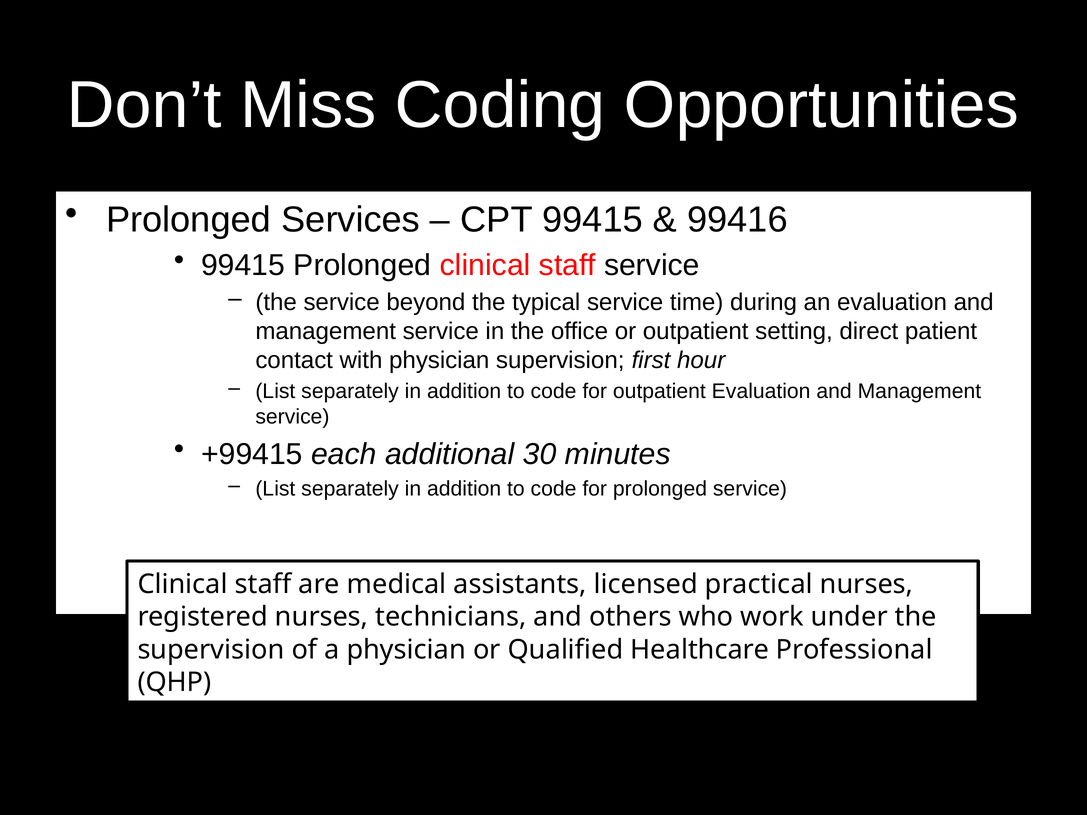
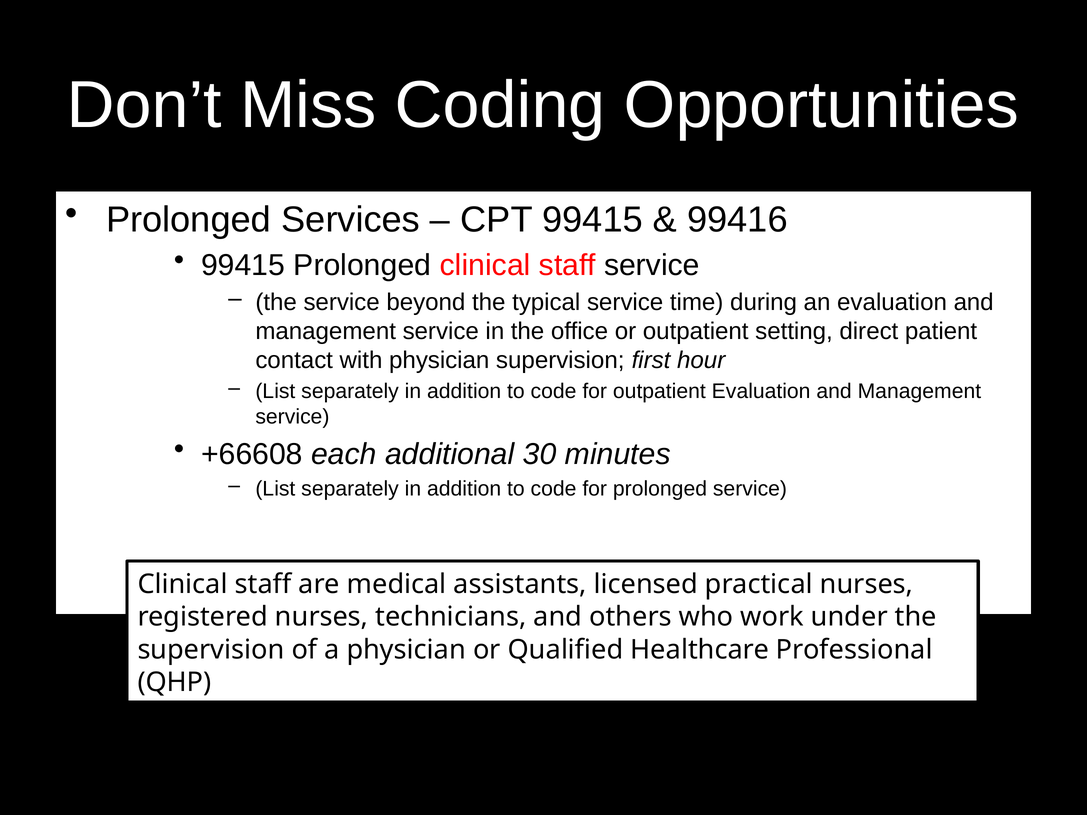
+99415: +99415 -> +66608
